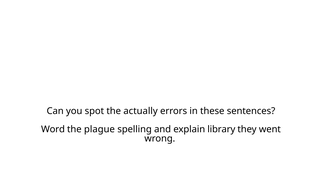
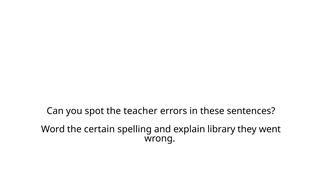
actually: actually -> teacher
plague: plague -> certain
